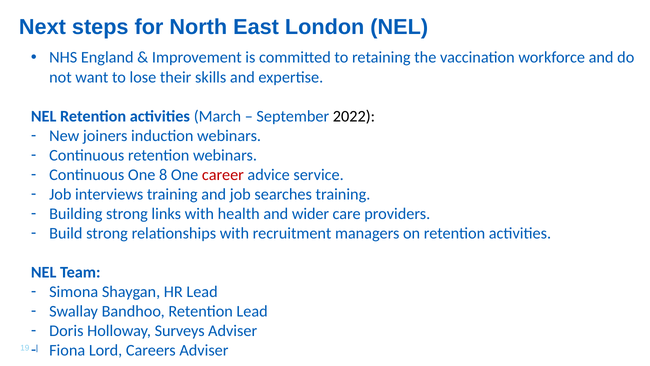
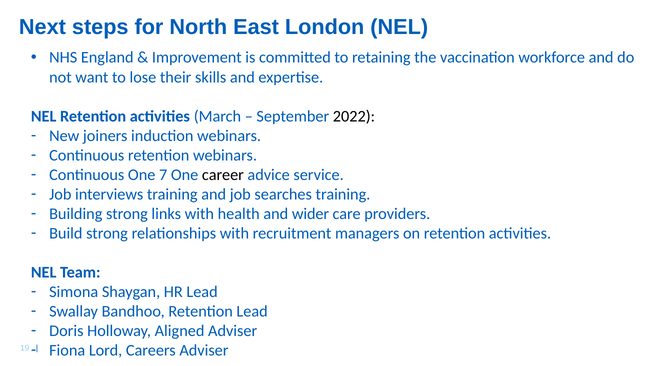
8: 8 -> 7
career colour: red -> black
Surveys: Surveys -> Aligned
